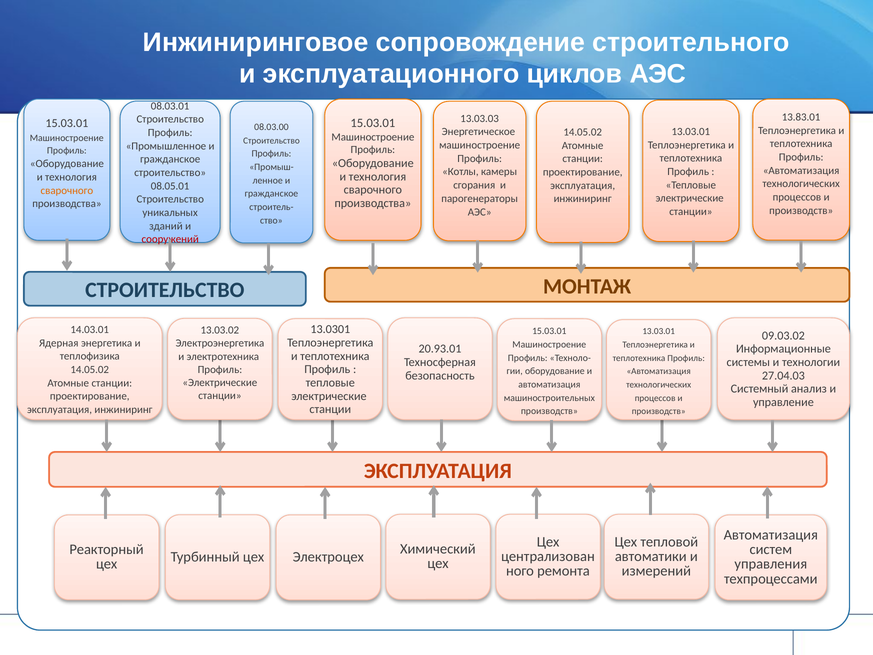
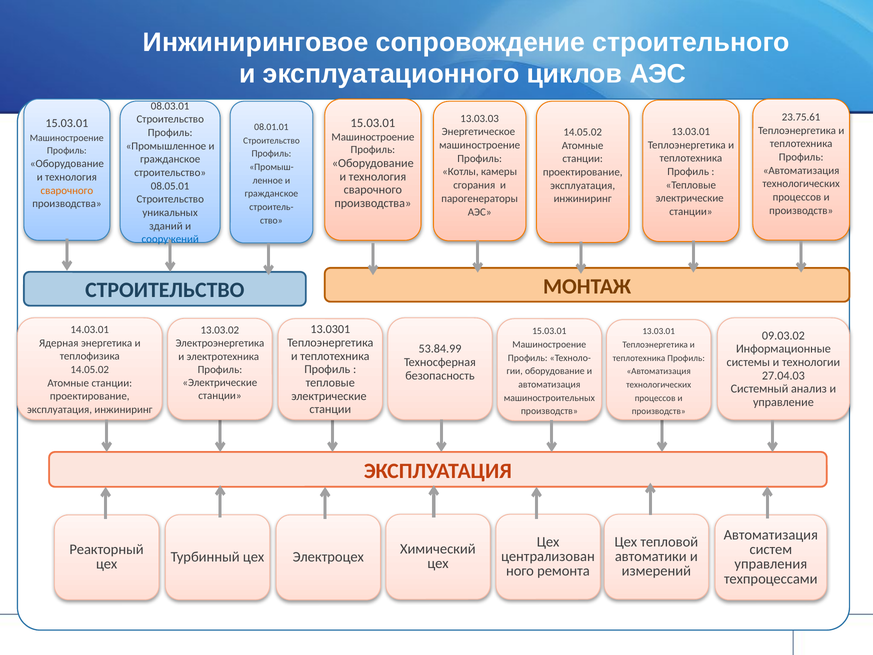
13.83.01: 13.83.01 -> 23.75.61
08.03.00: 08.03.00 -> 08.01.01
сооружений colour: red -> blue
20.93.01: 20.93.01 -> 53.84.99
